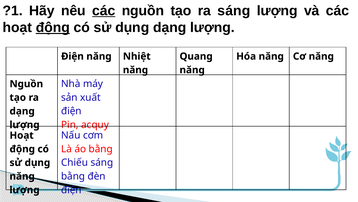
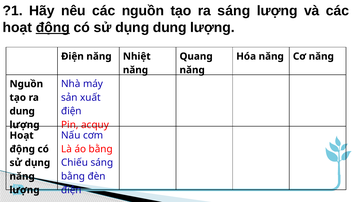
các at (104, 11) underline: present -> none
dụng dạng: dạng -> dung
dạng at (22, 111): dạng -> dung
